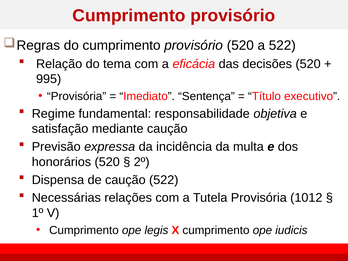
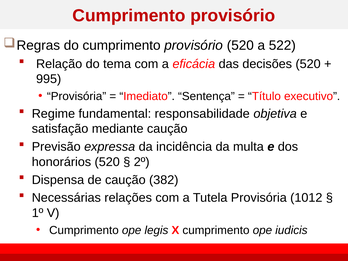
caução 522: 522 -> 382
